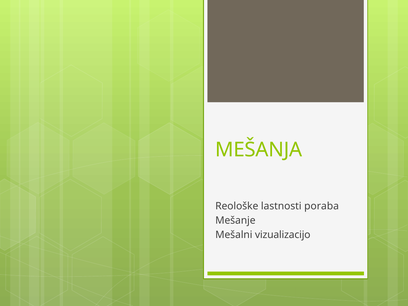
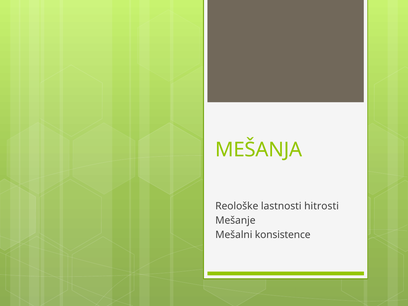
poraba: poraba -> hitrosti
vizualizacijo: vizualizacijo -> konsistence
